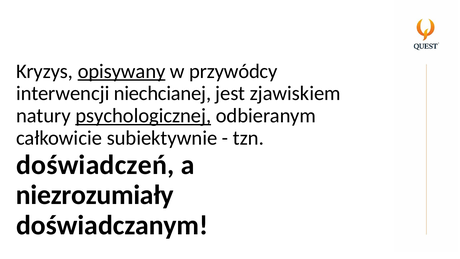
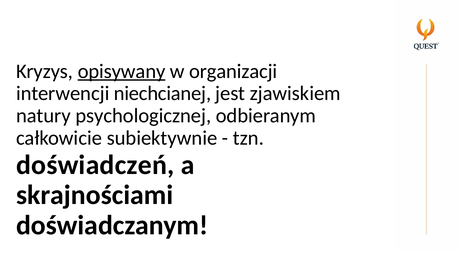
przywódcy: przywódcy -> organizacji
psychologicznej underline: present -> none
niezrozumiały: niezrozumiały -> skrajnościami
